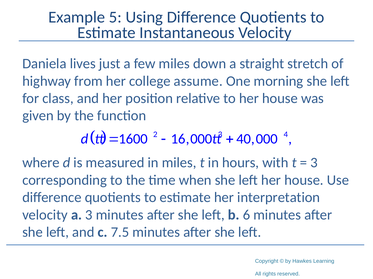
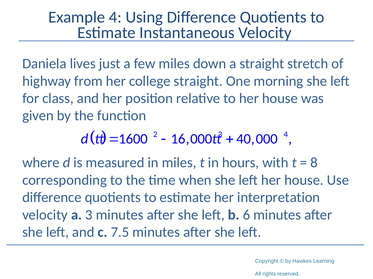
Example 5: 5 -> 4
college assume: assume -> straight
3 at (314, 163): 3 -> 8
